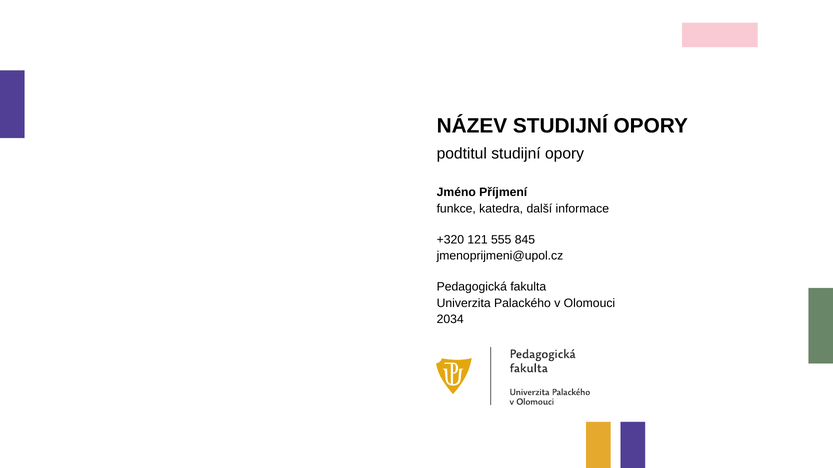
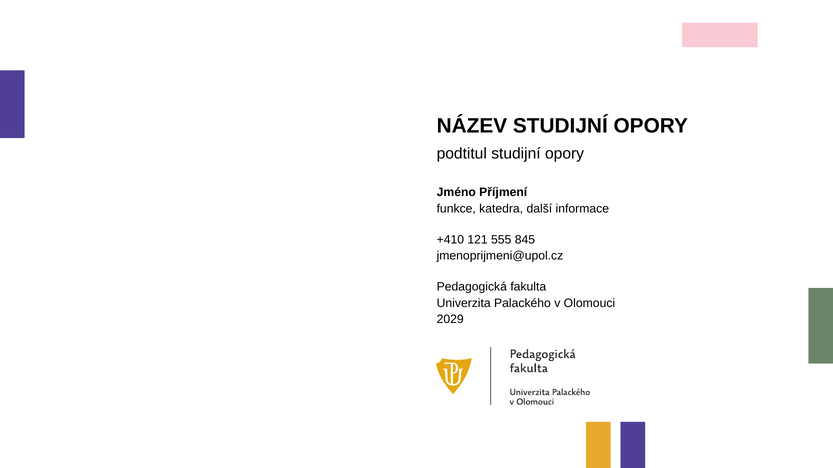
+320: +320 -> +410
2034: 2034 -> 2029
